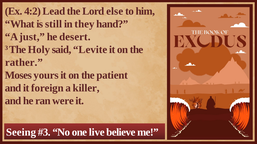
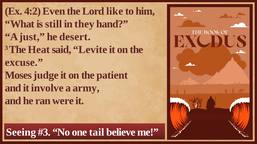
Lead: Lead -> Even
else: else -> like
Holy: Holy -> Heat
rather: rather -> excuse
yours: yours -> judge
foreign: foreign -> involve
killer: killer -> army
live: live -> tail
